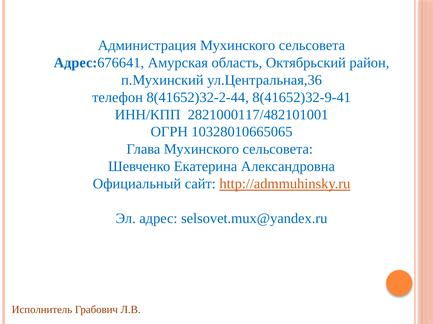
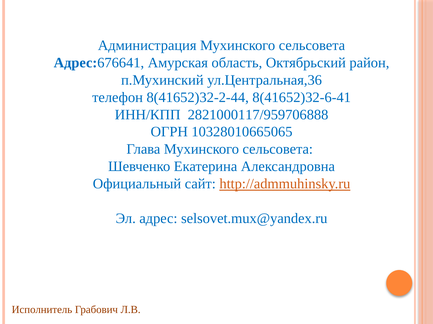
8(41652)32-9-41: 8(41652)32-9-41 -> 8(41652)32-6-41
2821000117/482101001: 2821000117/482101001 -> 2821000117/959706888
